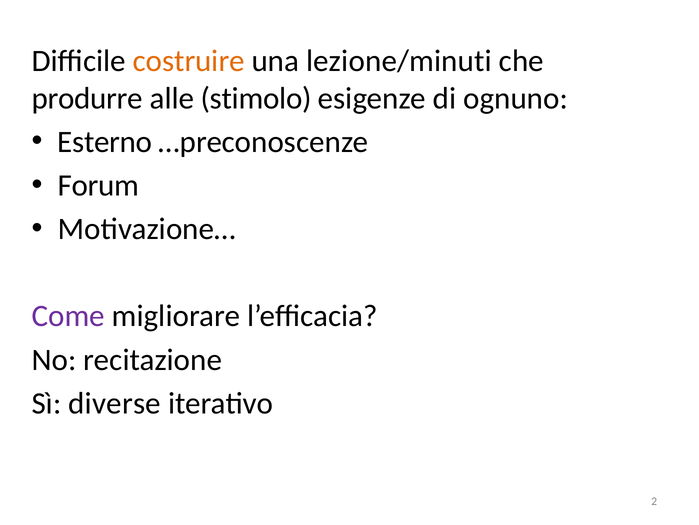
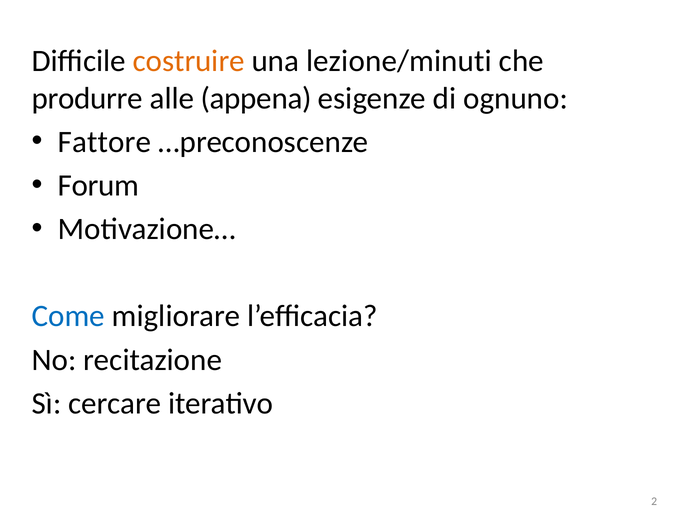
stimolo: stimolo -> appena
Esterno: Esterno -> Fattore
Come colour: purple -> blue
diverse: diverse -> cercare
